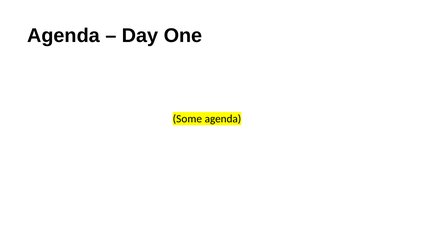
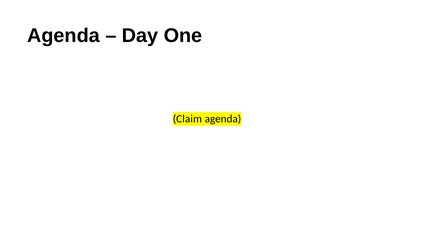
Some: Some -> Claim
